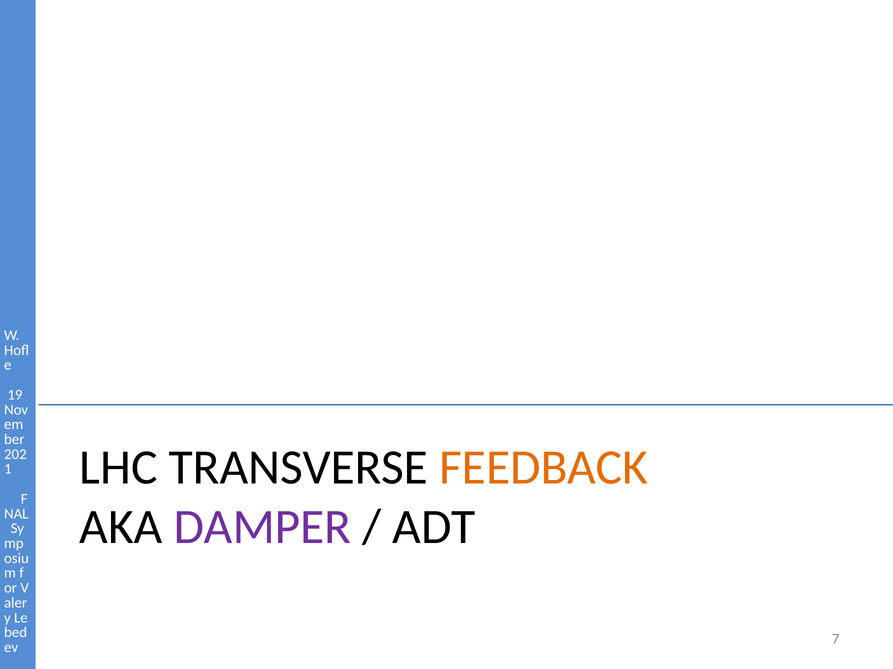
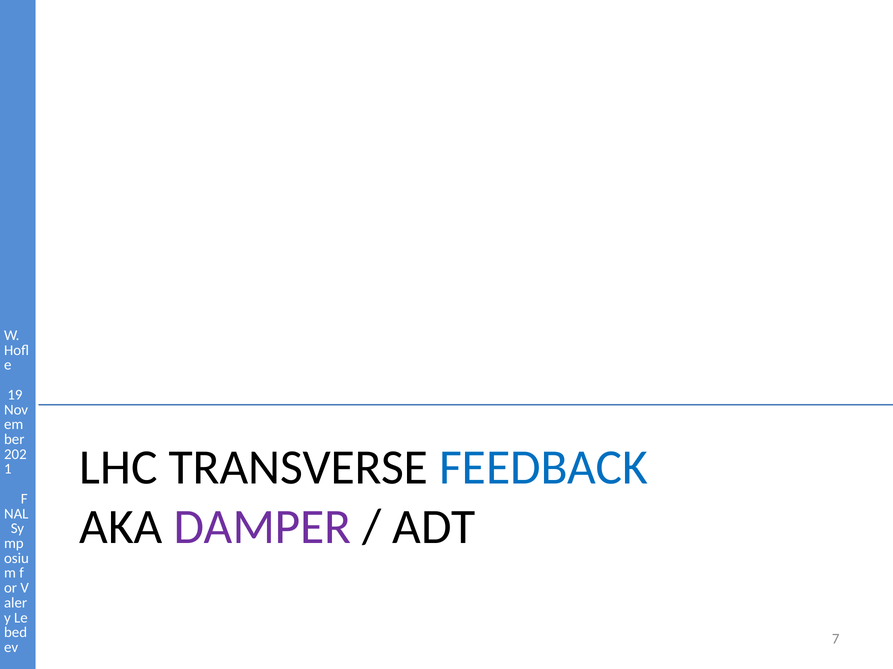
FEEDBACK colour: orange -> blue
